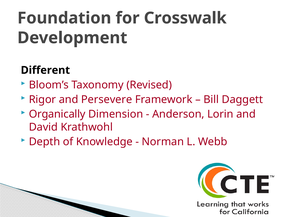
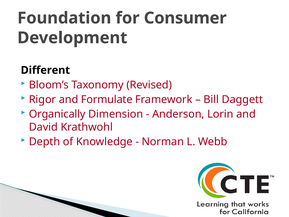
Crosswalk: Crosswalk -> Consumer
Persevere: Persevere -> Formulate
